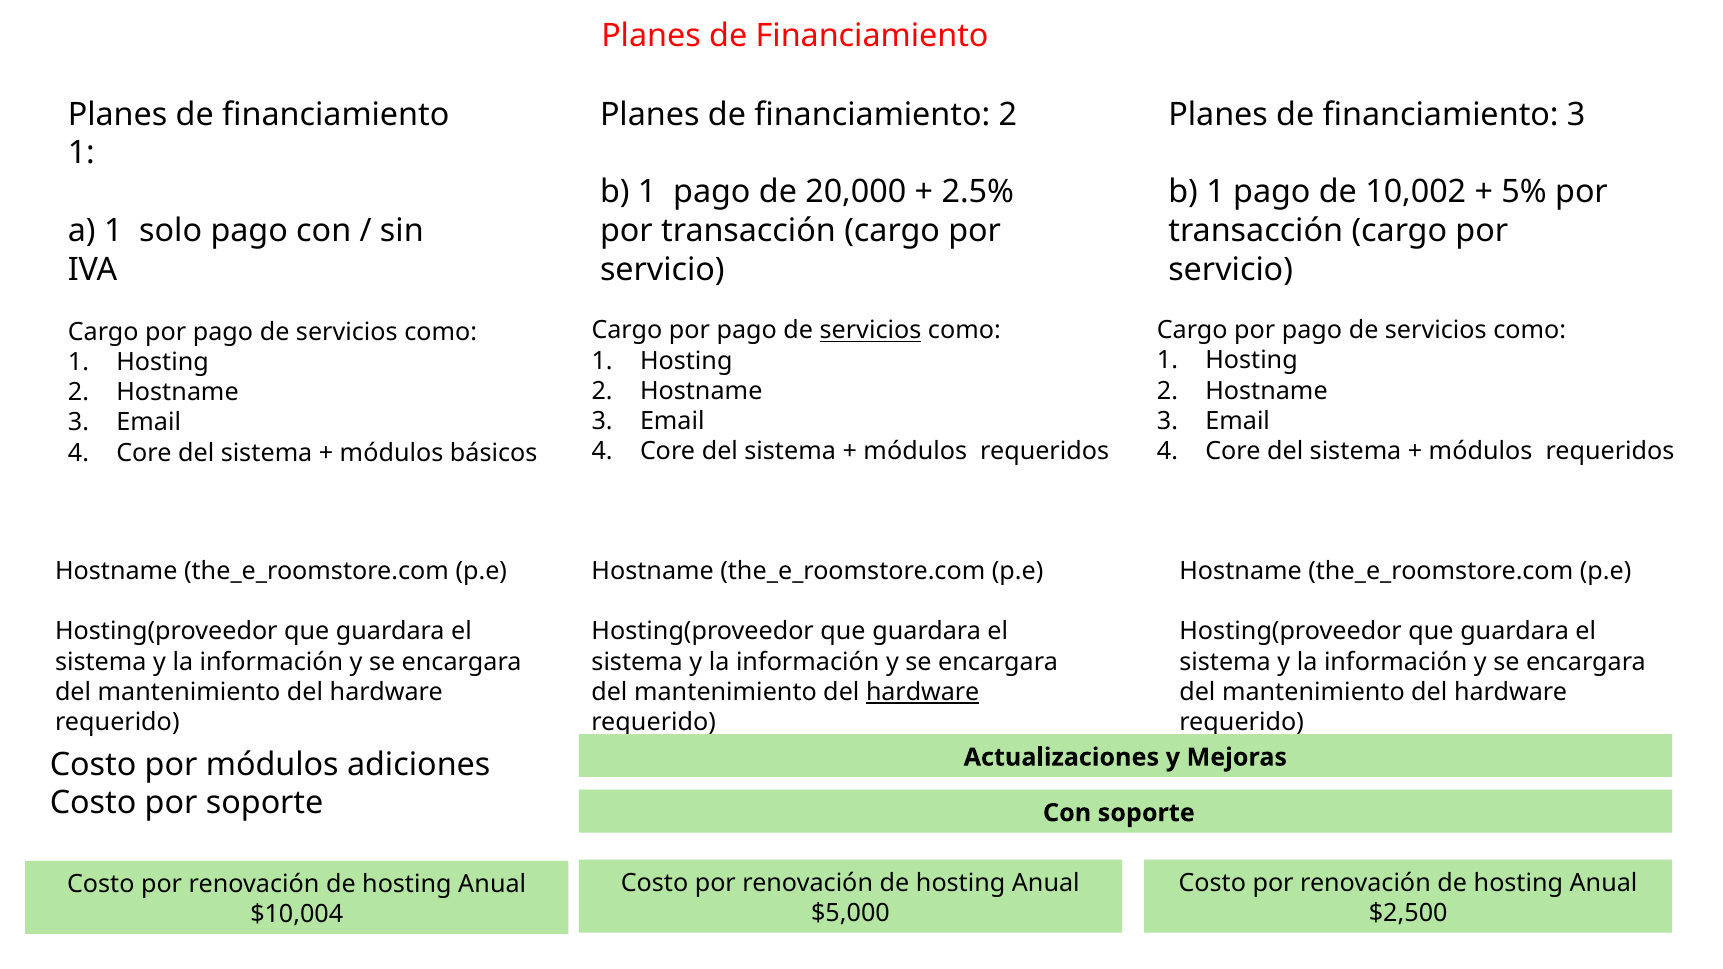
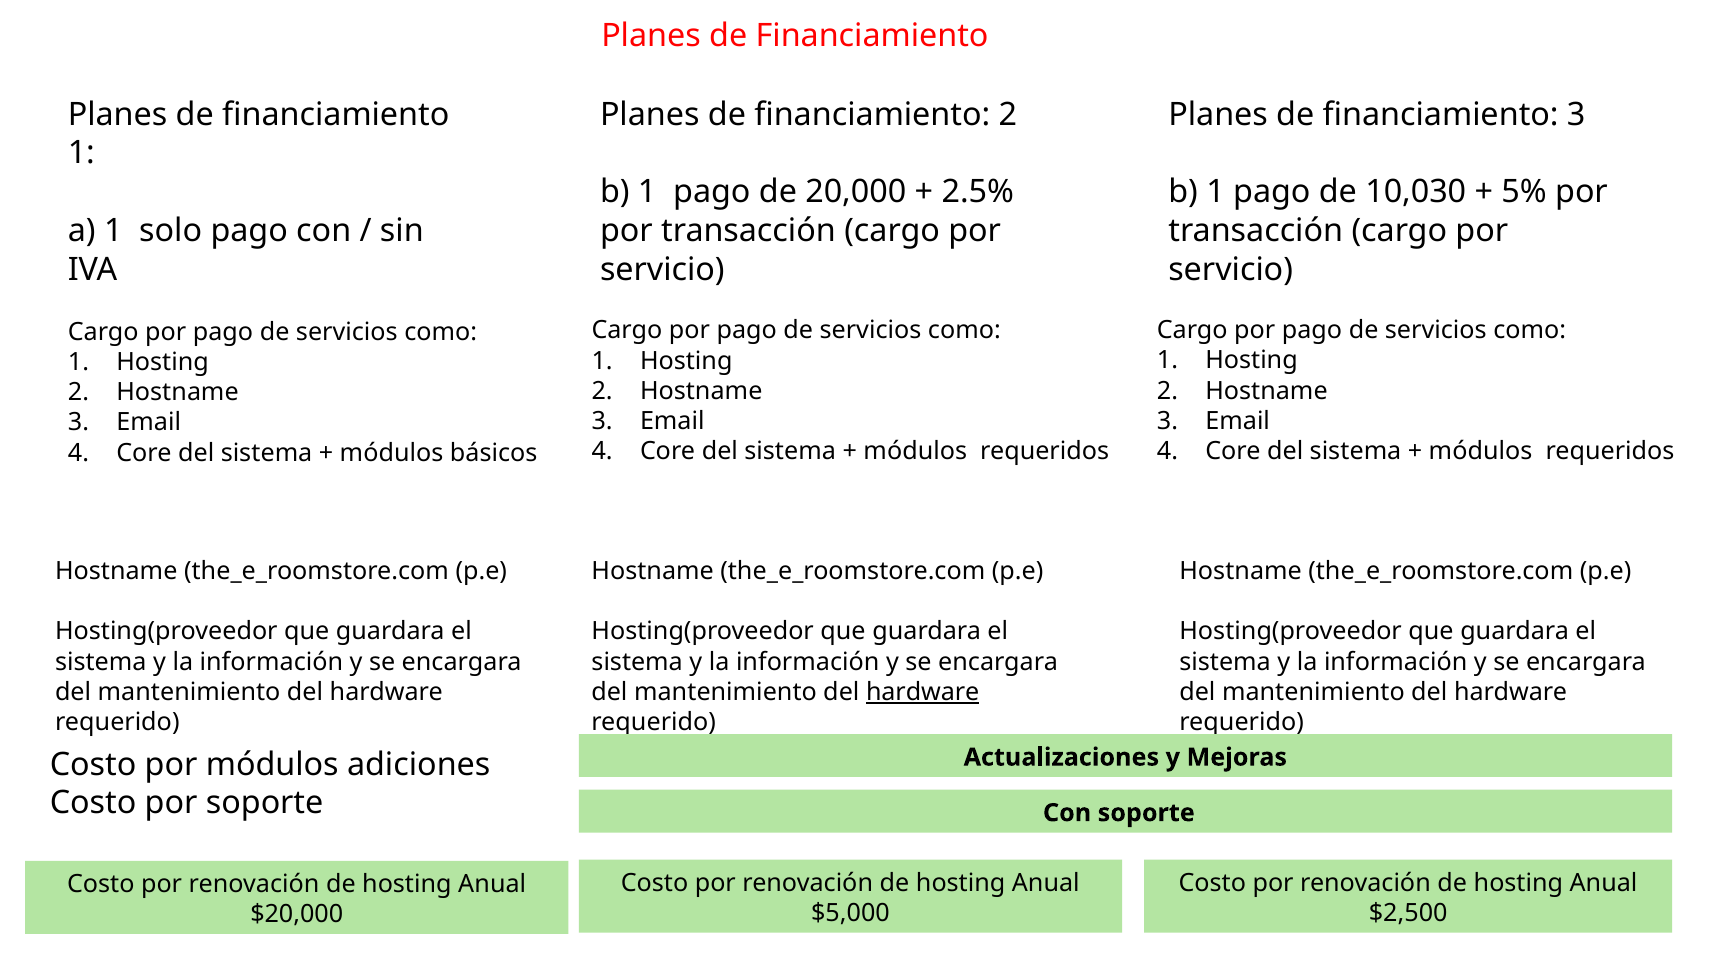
10,002: 10,002 -> 10,030
servicios at (870, 331) underline: present -> none
$10,004: $10,004 -> $20,000
